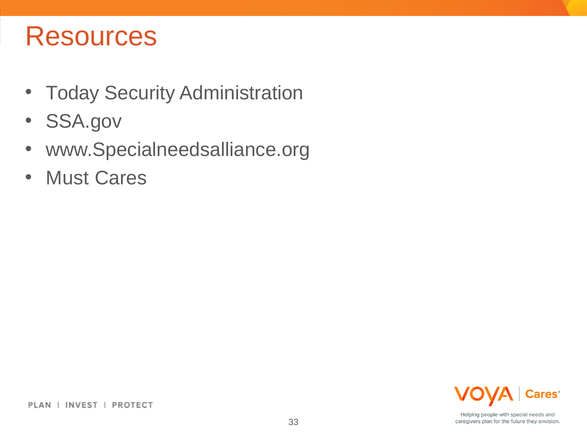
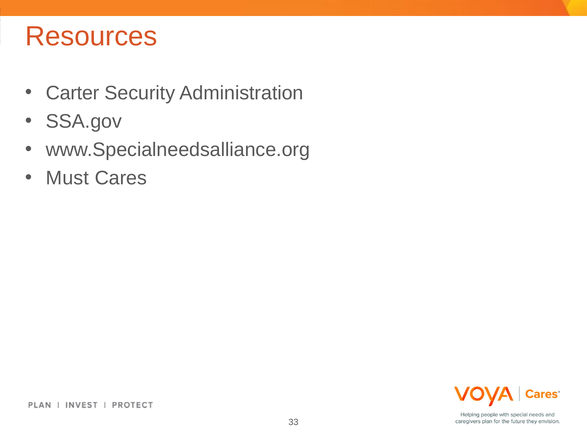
Today: Today -> Carter
